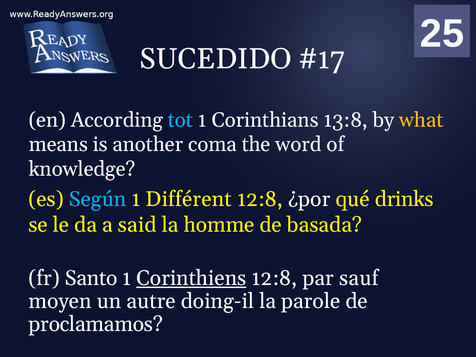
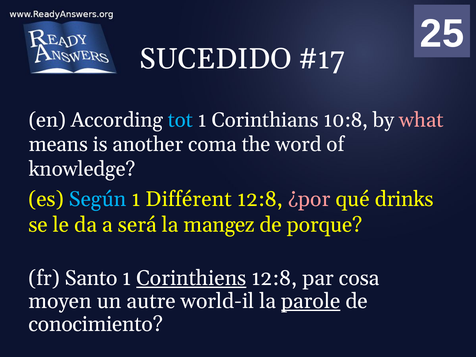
13:8: 13:8 -> 10:8
what colour: yellow -> pink
¿por colour: white -> pink
said: said -> será
homme: homme -> mangez
basada: basada -> porque
sauf: sauf -> cosa
doing-il: doing-il -> world-il
parole underline: none -> present
proclamamos: proclamamos -> conocimiento
